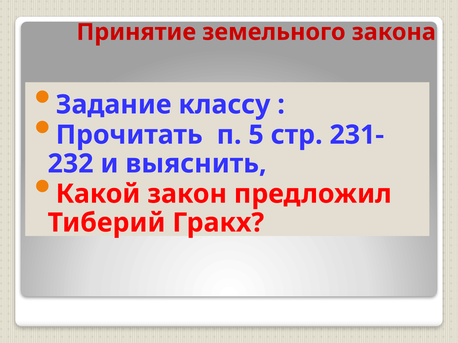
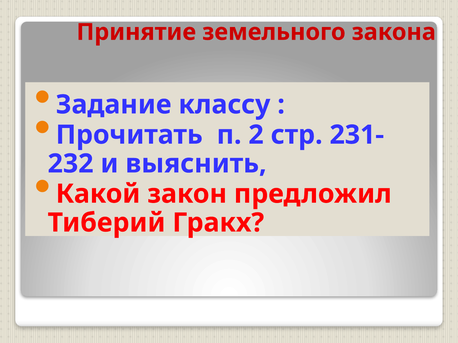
5: 5 -> 2
